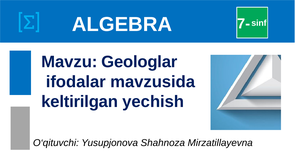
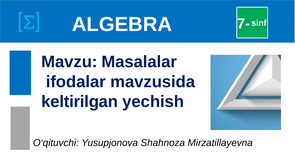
Geologlar: Geologlar -> Masalalar
